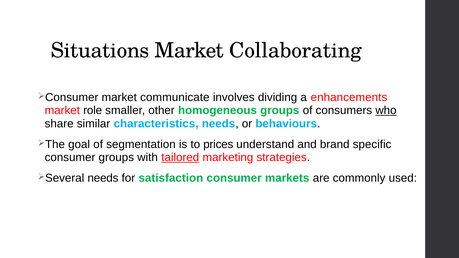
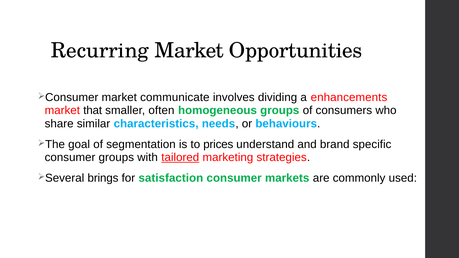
Situations: Situations -> Recurring
Collaborating: Collaborating -> Opportunities
role: role -> that
other: other -> often
who underline: present -> none
needs at (103, 178): needs -> brings
